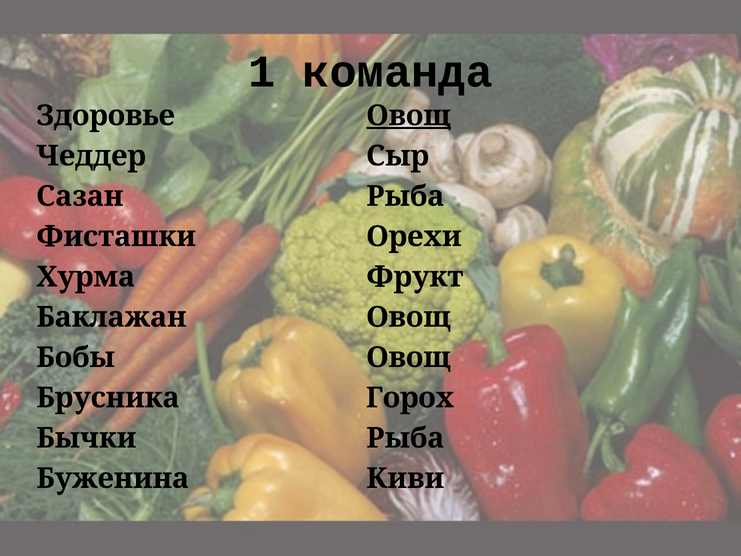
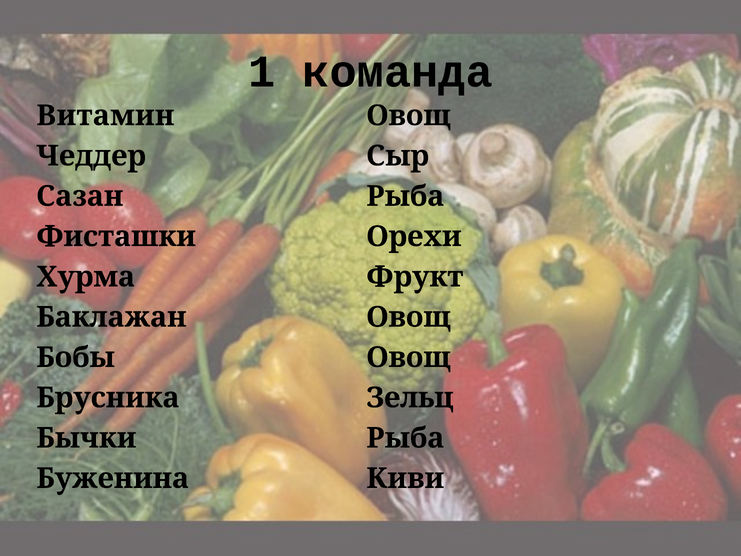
Здоровье: Здоровье -> Витамин
Овощ at (409, 116) underline: present -> none
Горох: Горох -> Зельц
